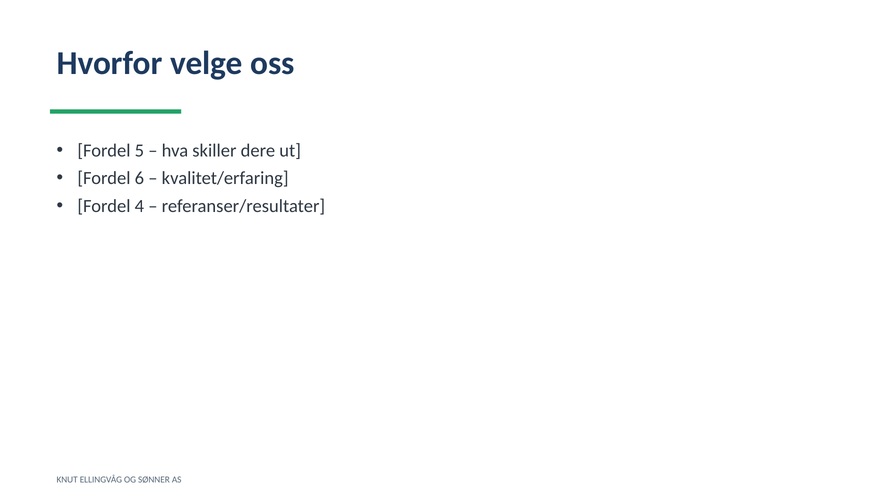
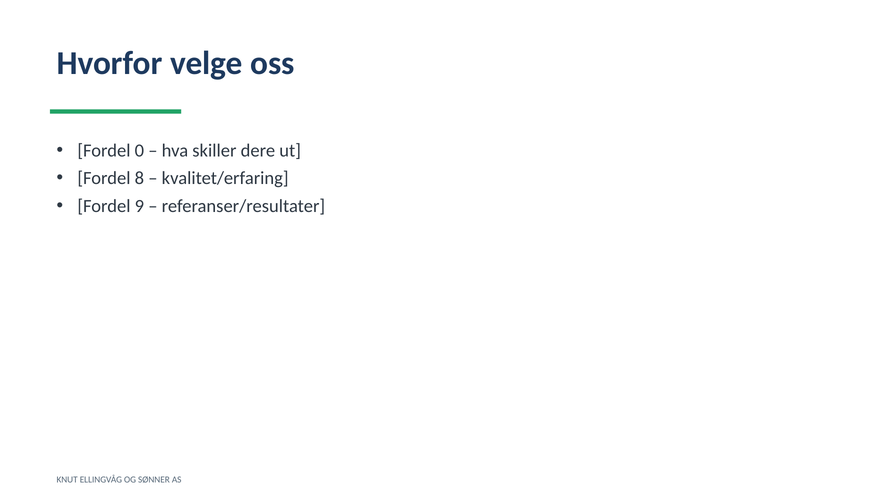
5: 5 -> 0
6: 6 -> 8
4: 4 -> 9
